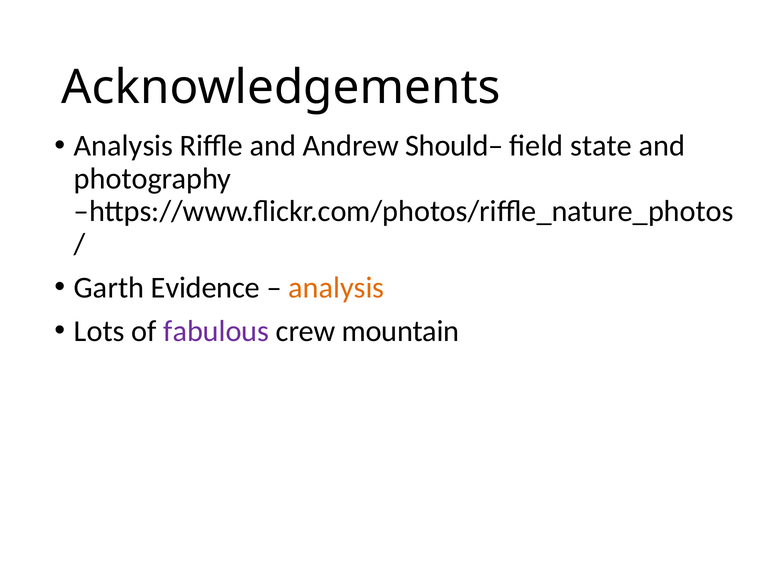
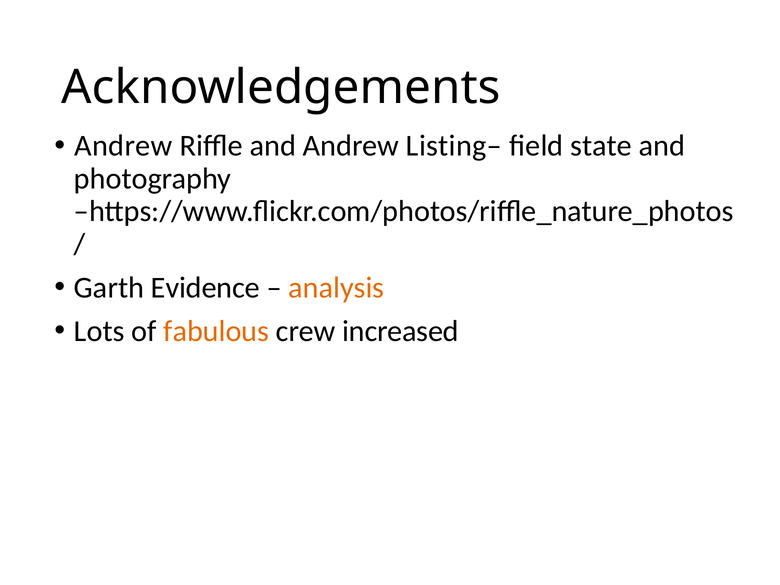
Analysis at (124, 146): Analysis -> Andrew
Should–: Should– -> Listing–
fabulous colour: purple -> orange
mountain: mountain -> increased
